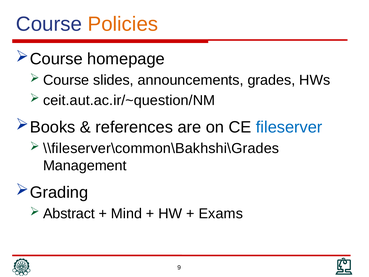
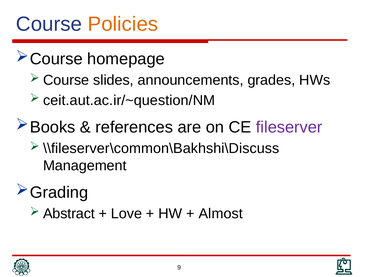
fileserver colour: blue -> purple
\\fileserver\common\Bakhshi\Grades: \\fileserver\common\Bakhshi\Grades -> \\fileserver\common\Bakhshi\Discuss
Mind: Mind -> Love
Exams: Exams -> Almost
